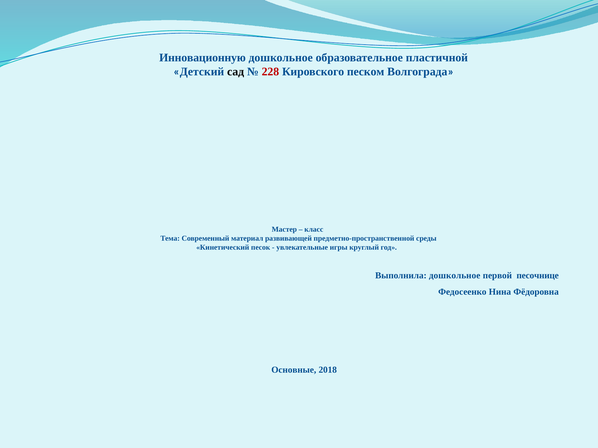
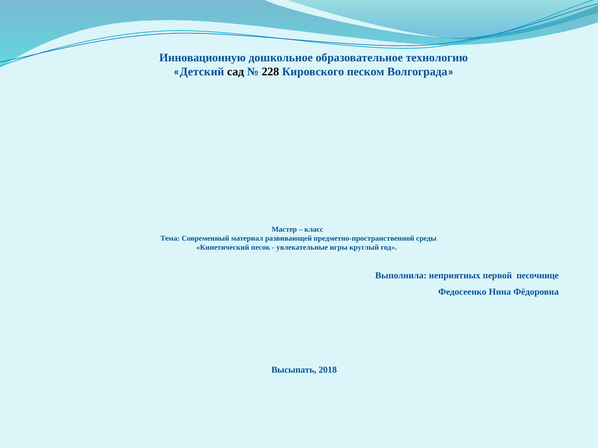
пластичной: пластичной -> технологию
228 colour: red -> black
Выполнила дошкольное: дошкольное -> неприятных
Основные: Основные -> Высыпать
